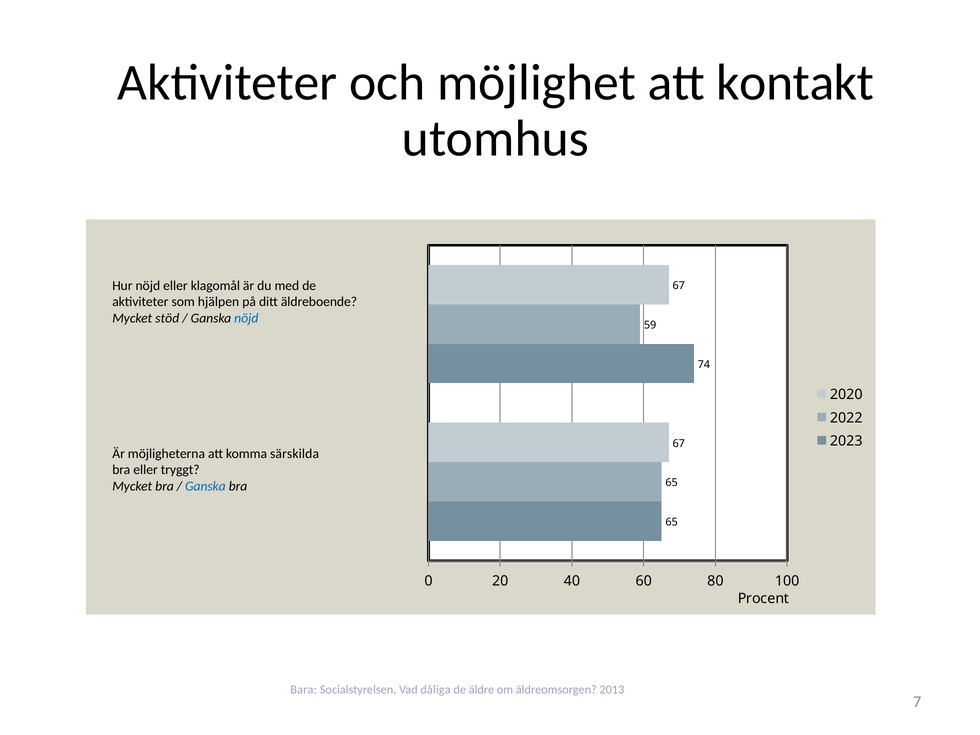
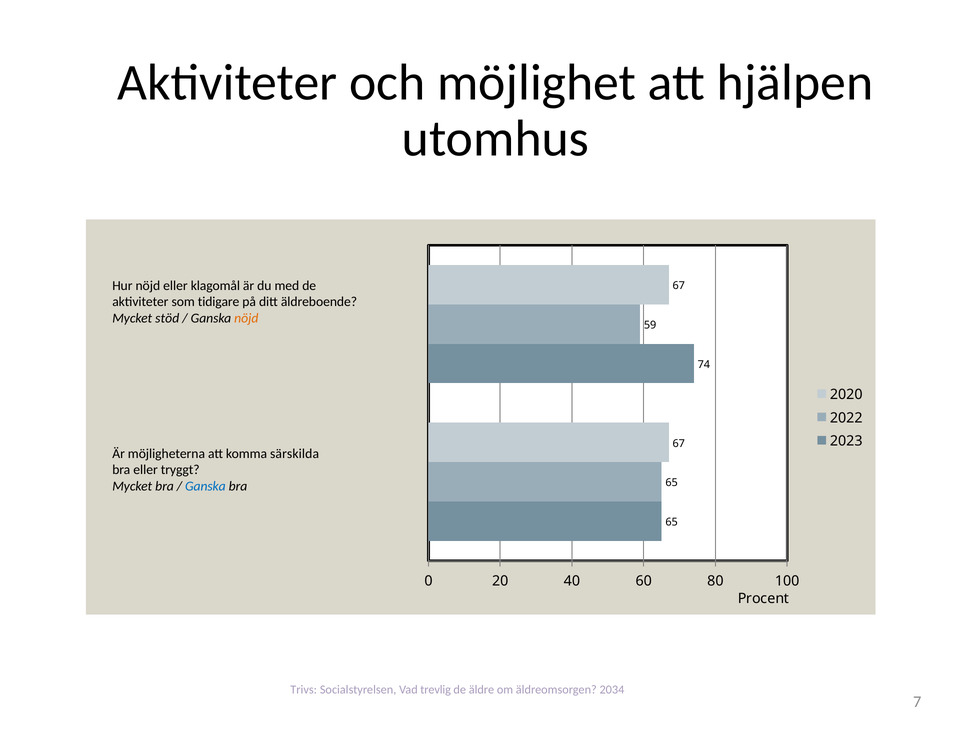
kontakt: kontakt -> hjälpen
hjälpen: hjälpen -> tidigare
nöjd at (246, 318) colour: blue -> orange
Bara: Bara -> Trivs
dåliga: dåliga -> trevlig
2013: 2013 -> 2034
